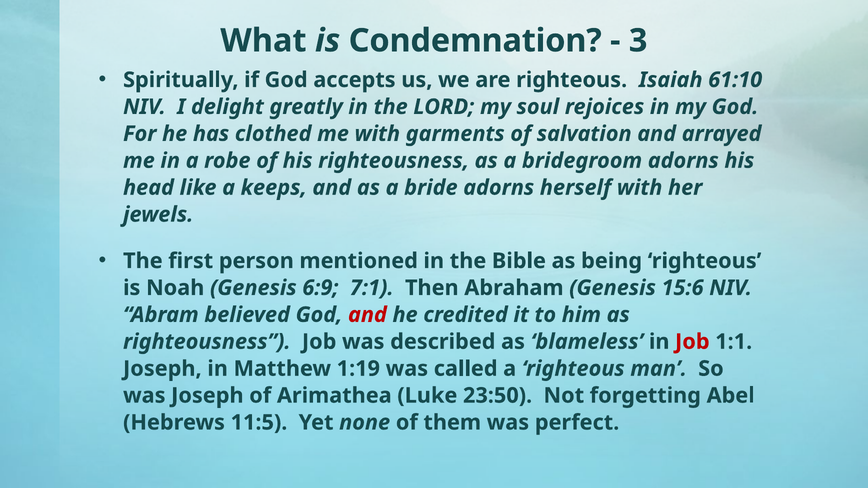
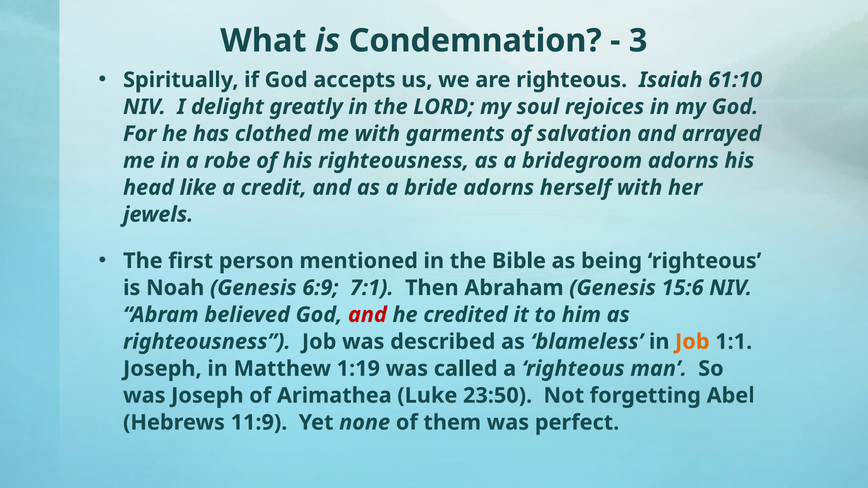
keeps: keeps -> credit
Job at (692, 342) colour: red -> orange
11:5: 11:5 -> 11:9
